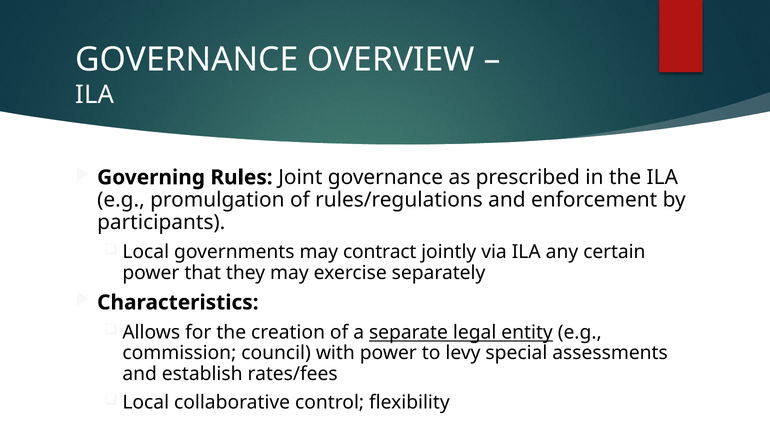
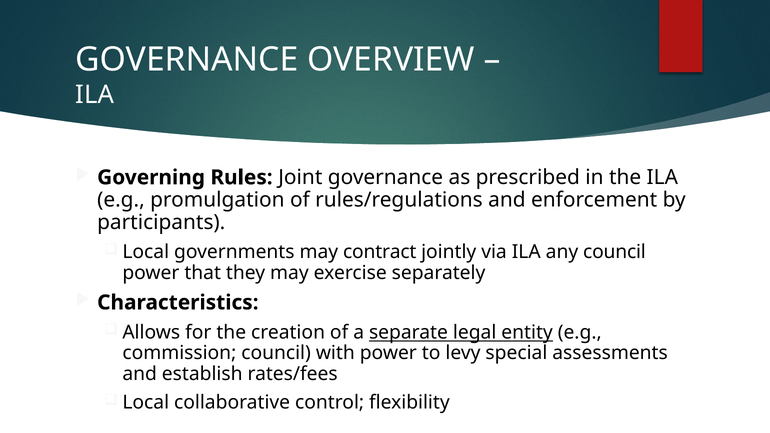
any certain: certain -> council
